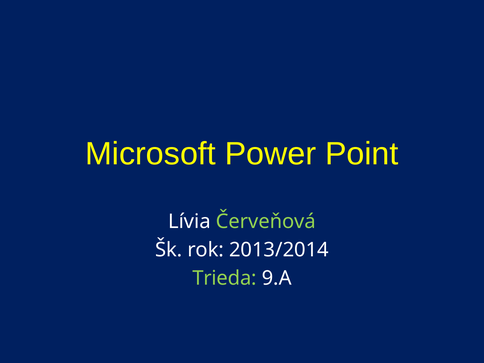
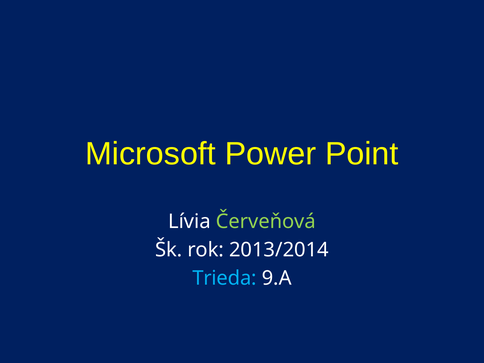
Trieda colour: light green -> light blue
